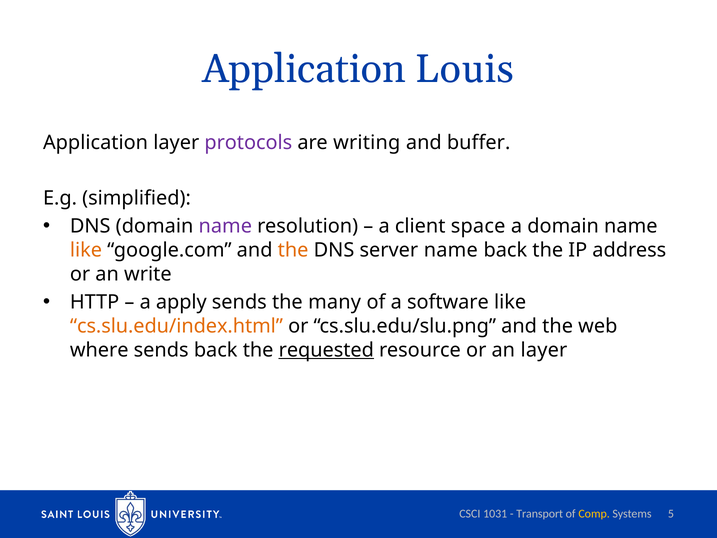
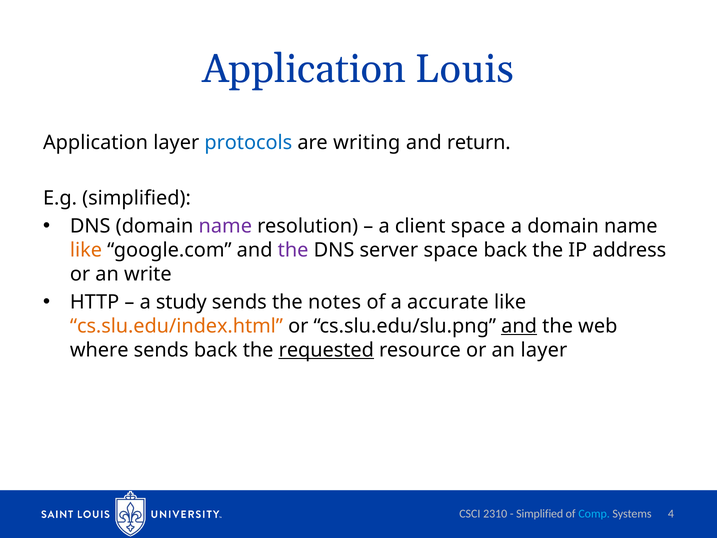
protocols colour: purple -> blue
buffer: buffer -> return
the at (293, 250) colour: orange -> purple
server name: name -> space
apply: apply -> study
many: many -> notes
software: software -> accurate
and at (519, 326) underline: none -> present
1031: 1031 -> 2310
Transport at (540, 513): Transport -> Simplified
Comp colour: yellow -> light blue
5: 5 -> 4
